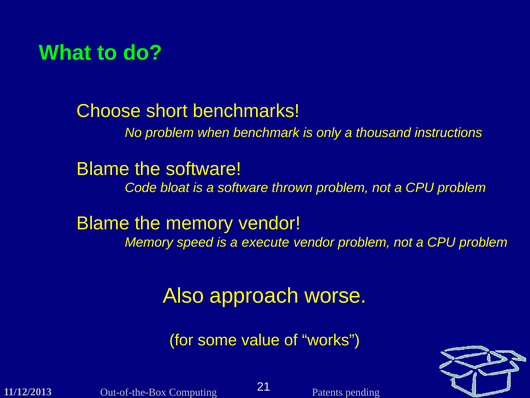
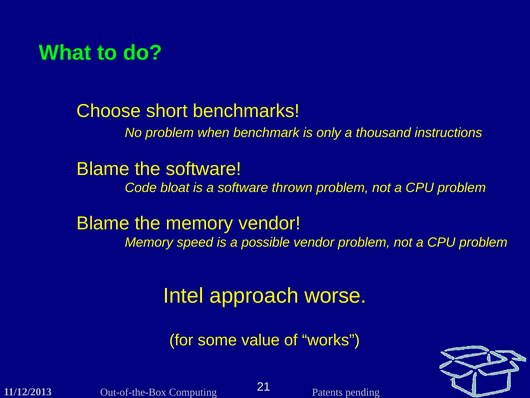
execute: execute -> possible
Also: Also -> Intel
